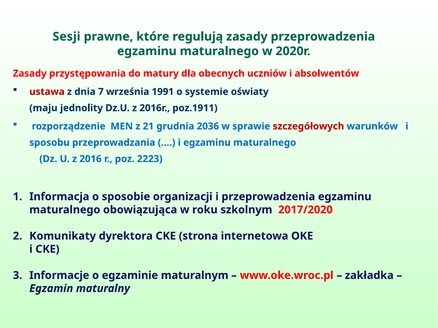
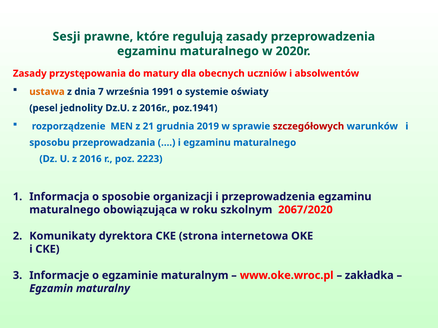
ustawa colour: red -> orange
maju: maju -> pesel
poz.1911: poz.1911 -> poz.1941
2036: 2036 -> 2019
2017/2020: 2017/2020 -> 2067/2020
